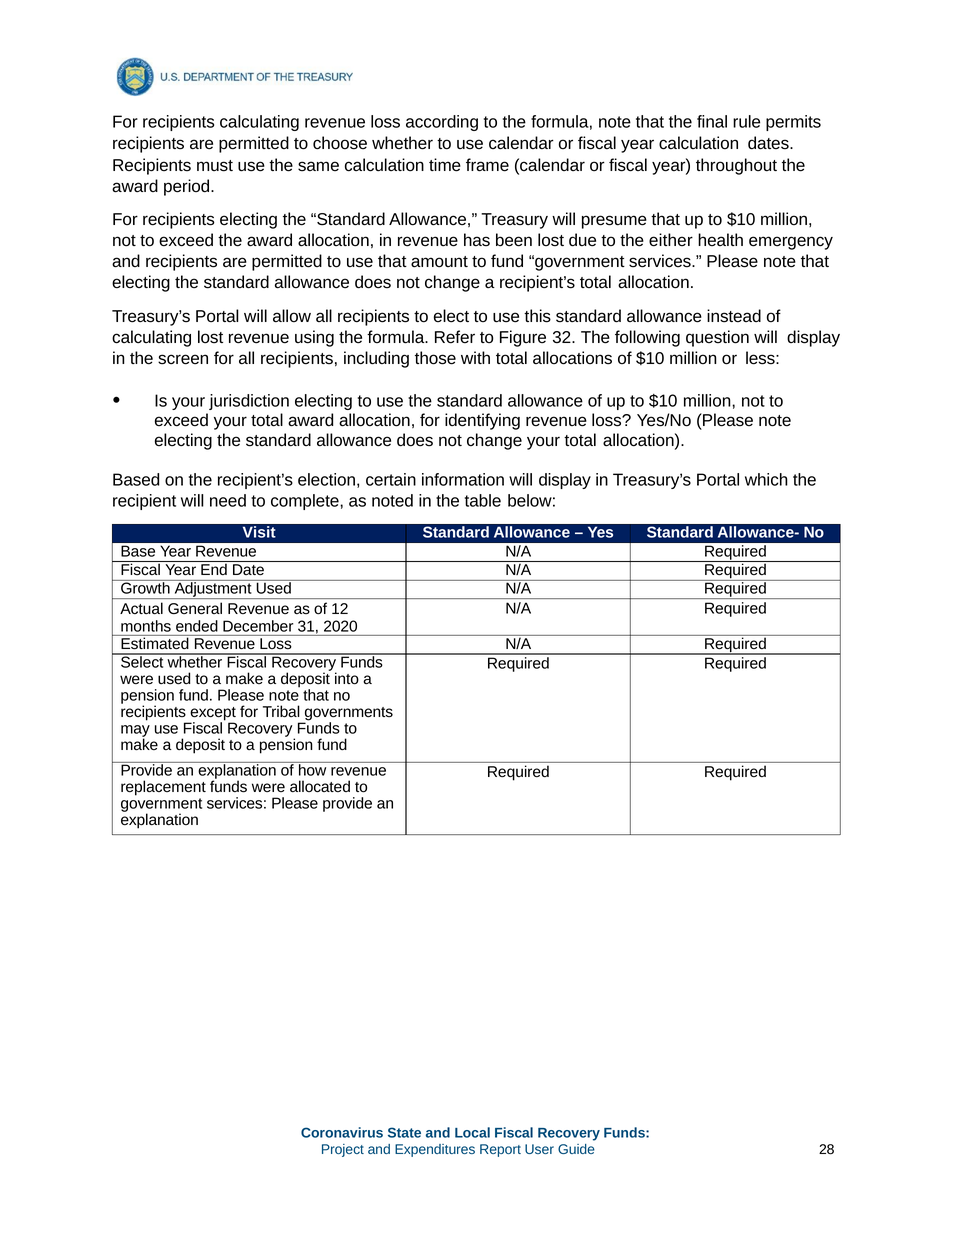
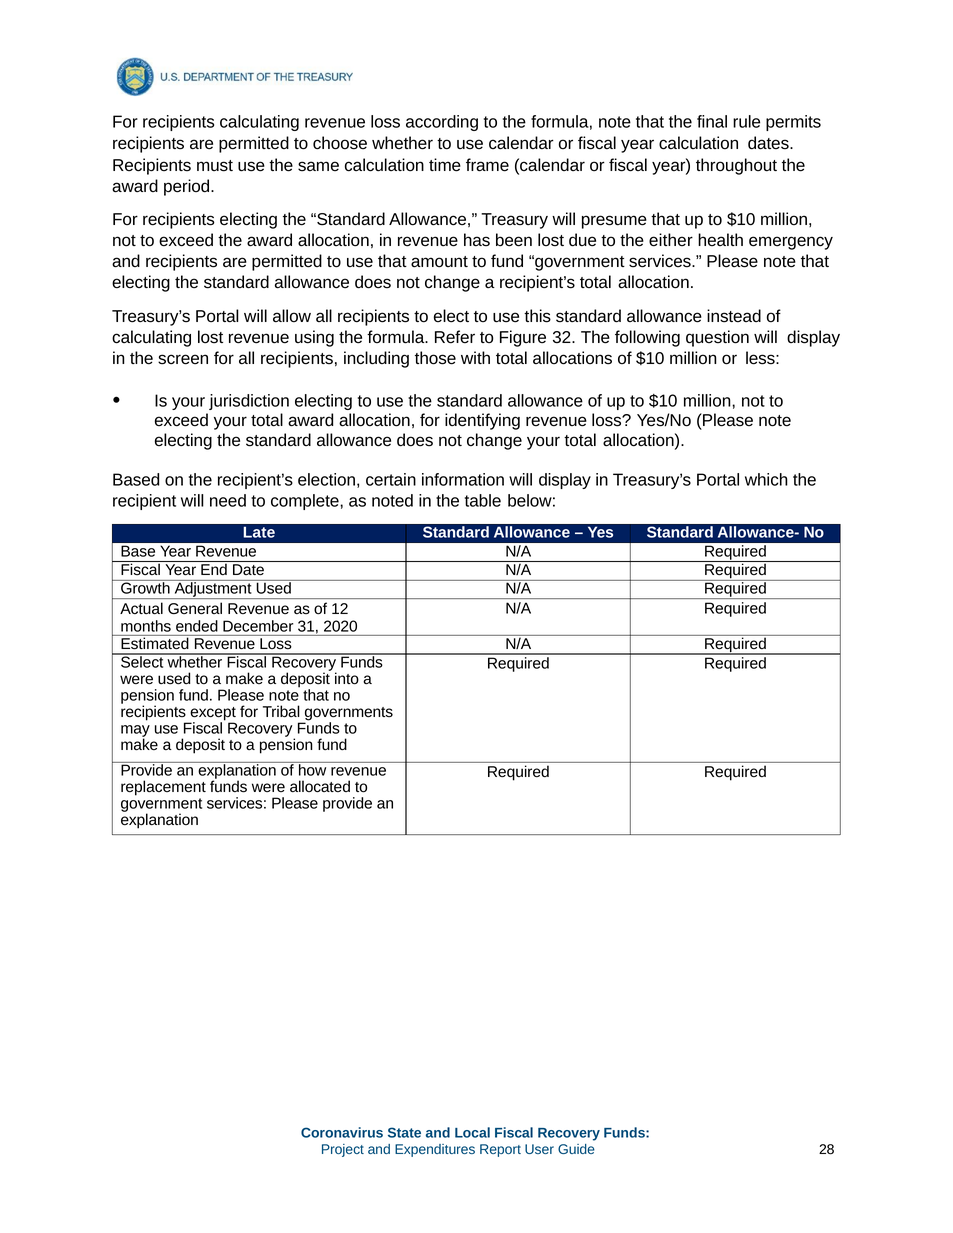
Visit: Visit -> Late
